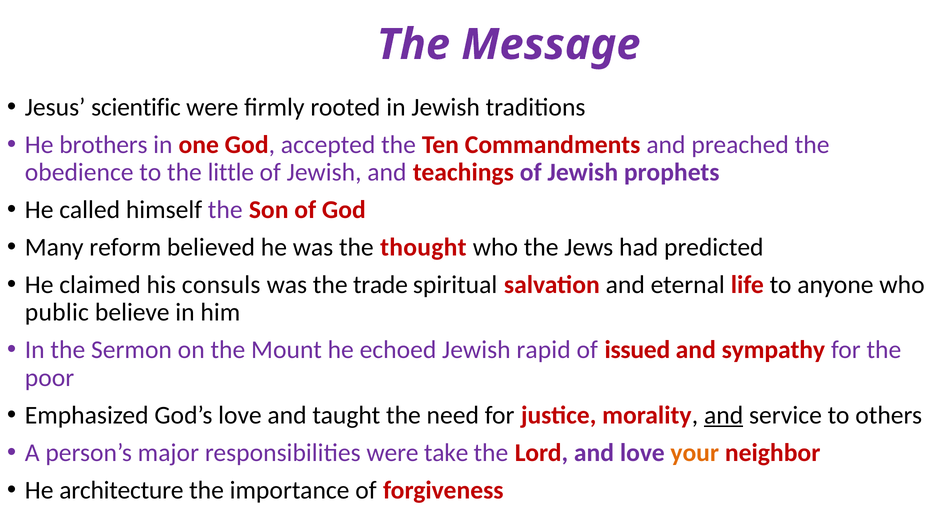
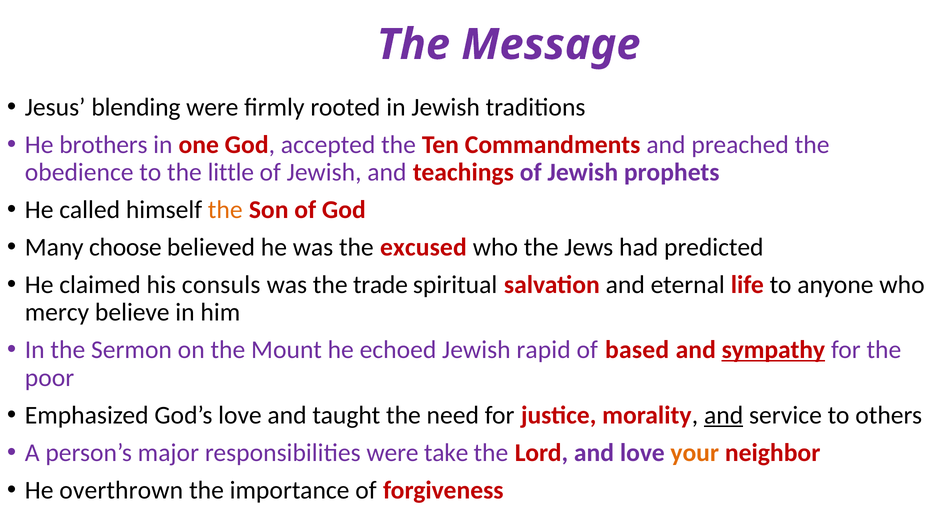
scientific: scientific -> blending
the at (225, 210) colour: purple -> orange
reform: reform -> choose
thought: thought -> excused
public: public -> mercy
issued: issued -> based
sympathy underline: none -> present
architecture: architecture -> overthrown
